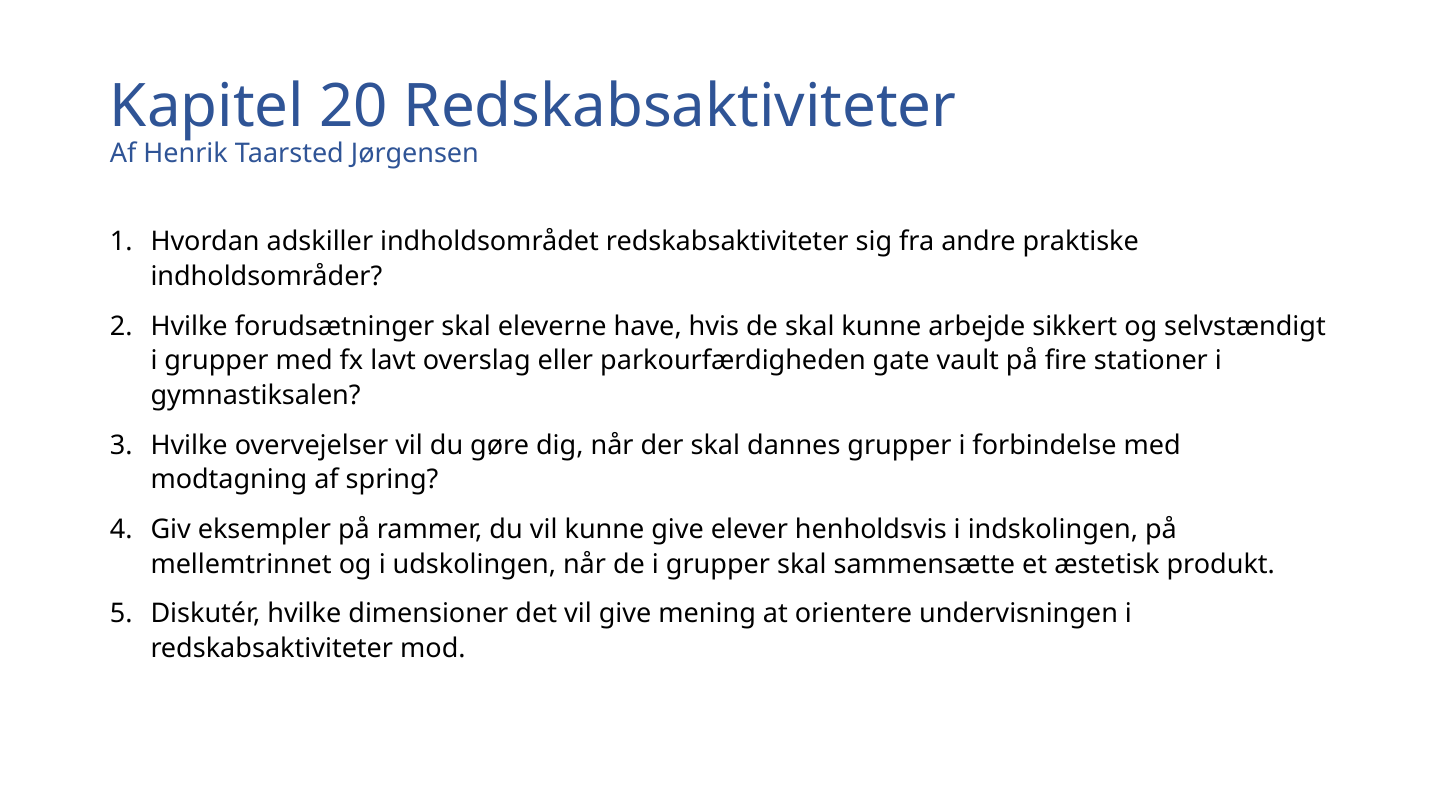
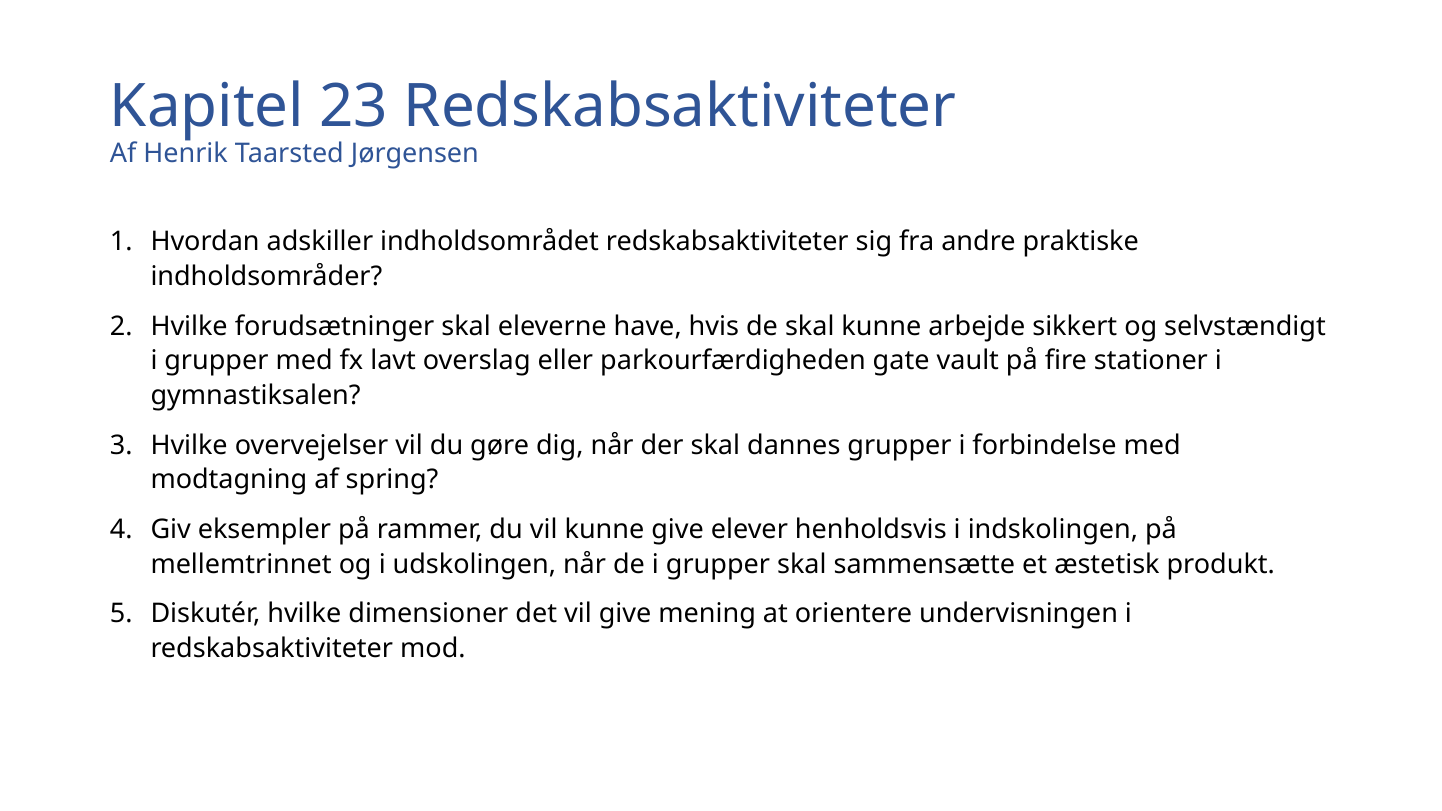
20: 20 -> 23
